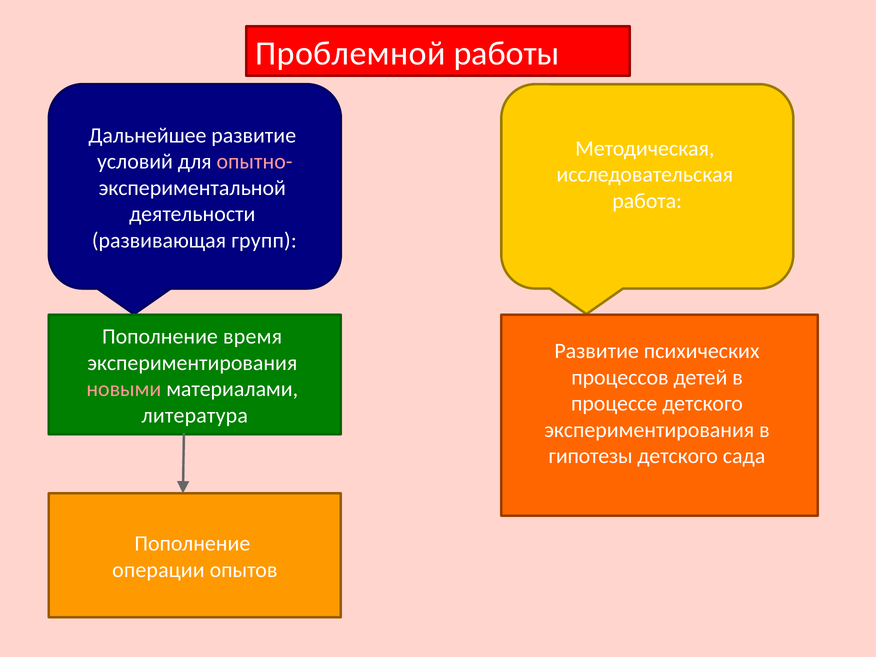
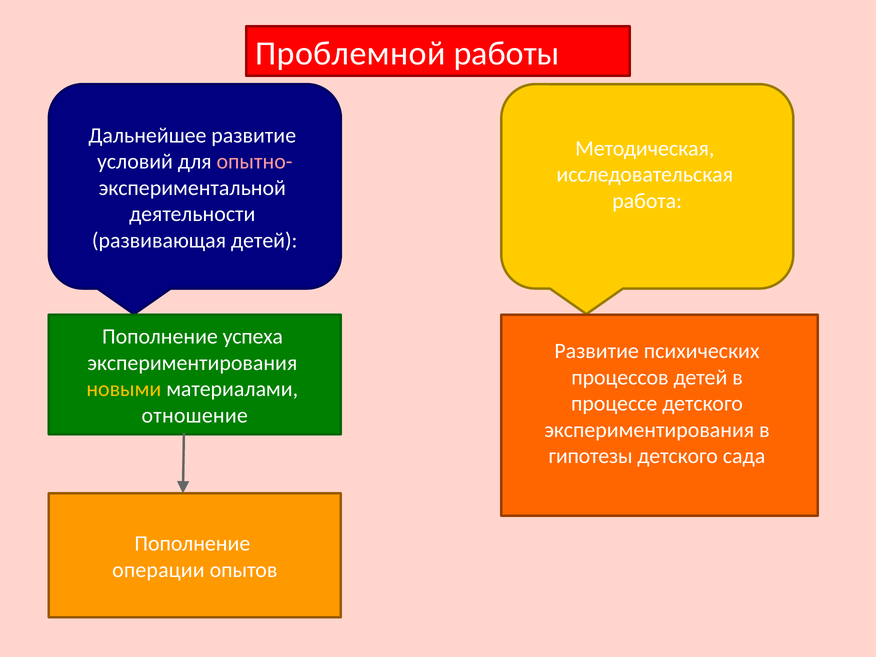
развивающая групп: групп -> детей
время: время -> успеха
новыми colour: pink -> yellow
литература: литература -> отношение
